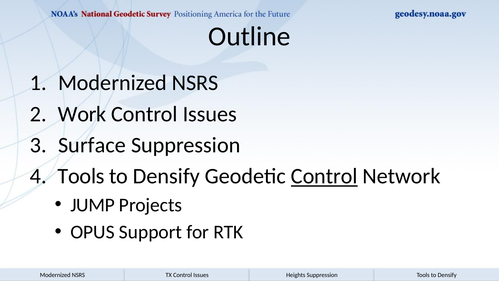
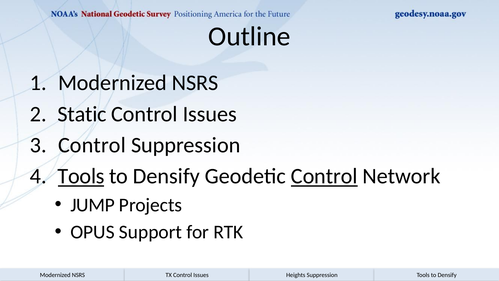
Work: Work -> Static
Surface at (92, 145): Surface -> Control
Tools at (81, 176) underline: none -> present
